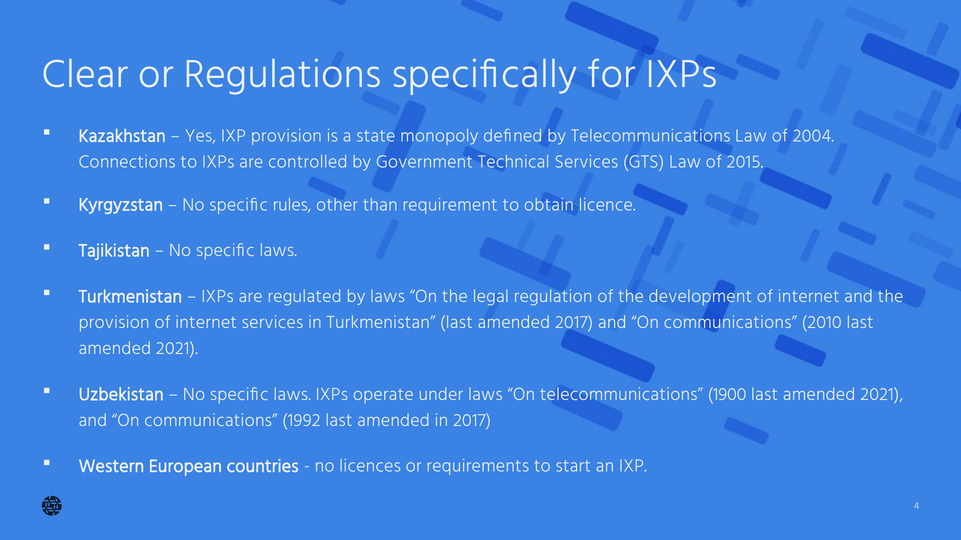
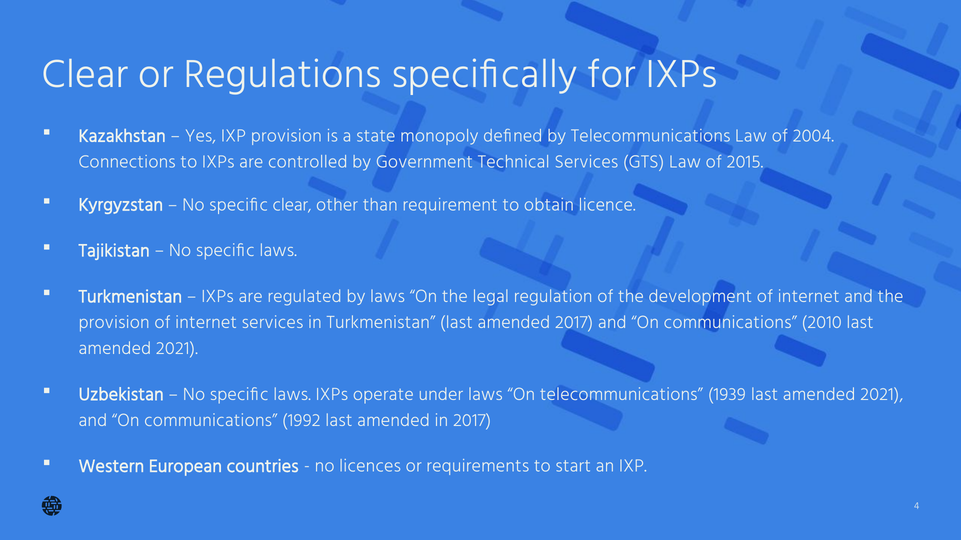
specific rules: rules -> clear
1900: 1900 -> 1939
